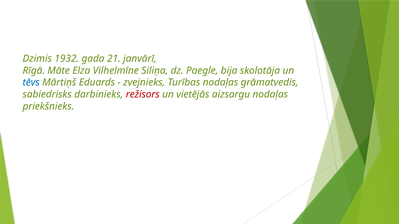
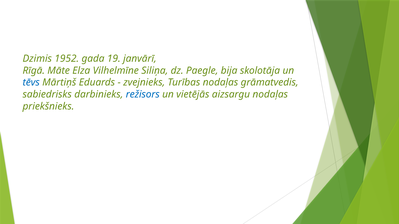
1932: 1932 -> 1952
21: 21 -> 19
režisors colour: red -> blue
